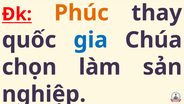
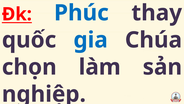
Phúc colour: orange -> blue
